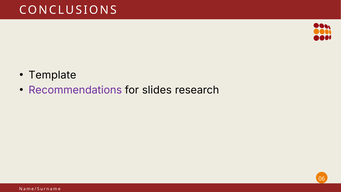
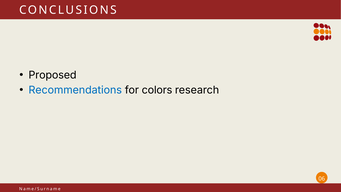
Template: Template -> Proposed
Recommendations colour: purple -> blue
slides: slides -> colors
